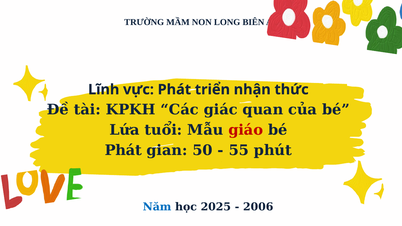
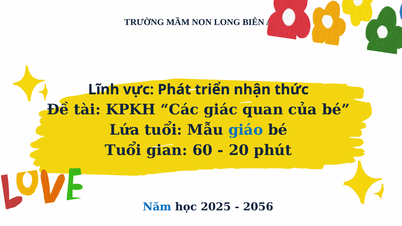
giáo colour: red -> blue
Phát at (123, 151): Phát -> Tuổi
50: 50 -> 60
55: 55 -> 20
2006: 2006 -> 2056
